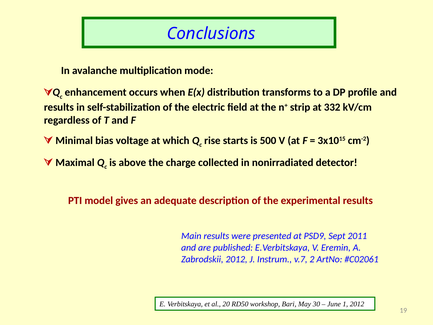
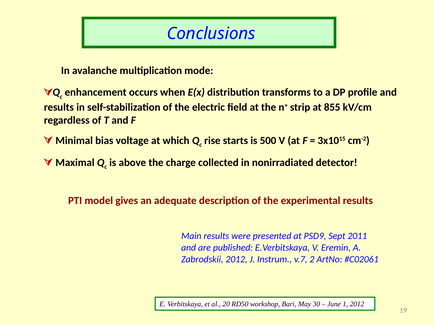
332: 332 -> 855
